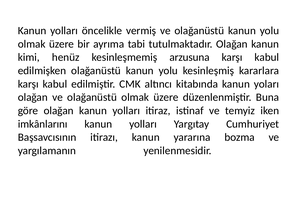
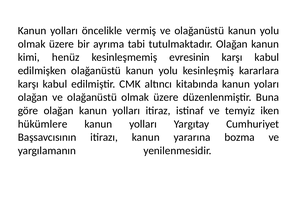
arzusuna: arzusuna -> evresinin
imkânlarını: imkânlarını -> hükümlere
